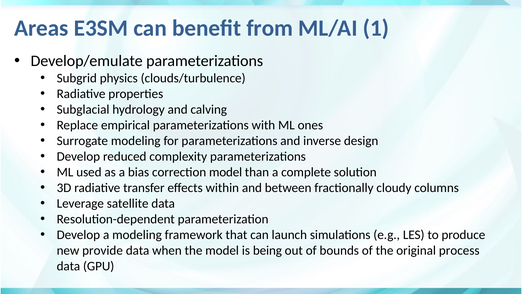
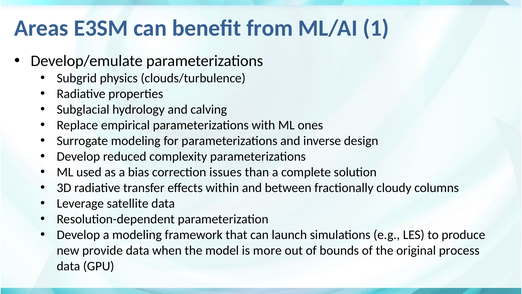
correction model: model -> issues
being: being -> more
